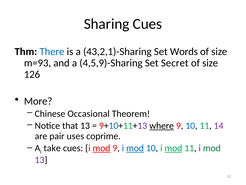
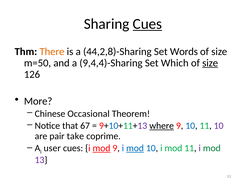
Cues at (147, 24) underline: none -> present
There colour: blue -> orange
43,2,1)-Sharing: 43,2,1)-Sharing -> 44,2,8)-Sharing
m=93: m=93 -> m=50
4,5,9)-Sharing: 4,5,9)-Sharing -> 9,4,4)-Sharing
Secret: Secret -> Which
size at (210, 63) underline: none -> present
that 13: 13 -> 67
11 14: 14 -> 10
uses: uses -> take
take: take -> user
mod at (173, 148) underline: present -> none
